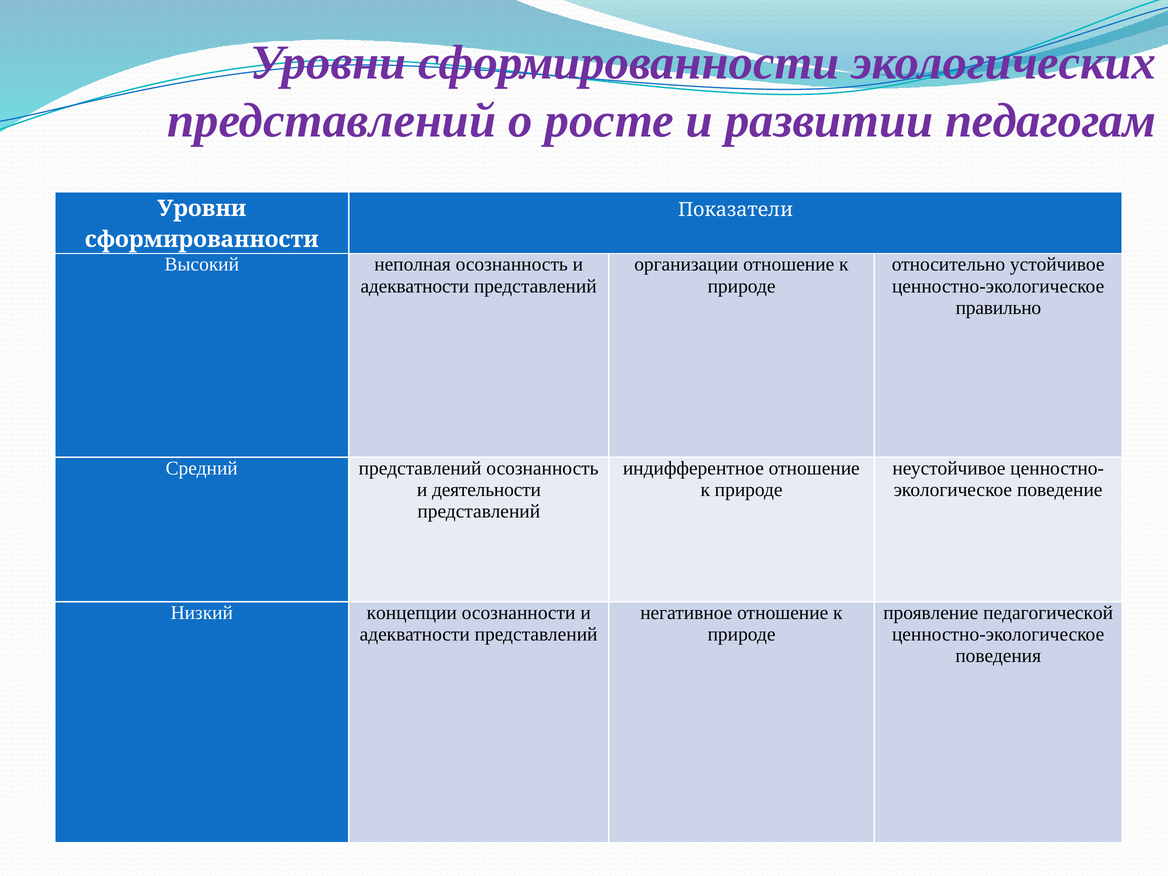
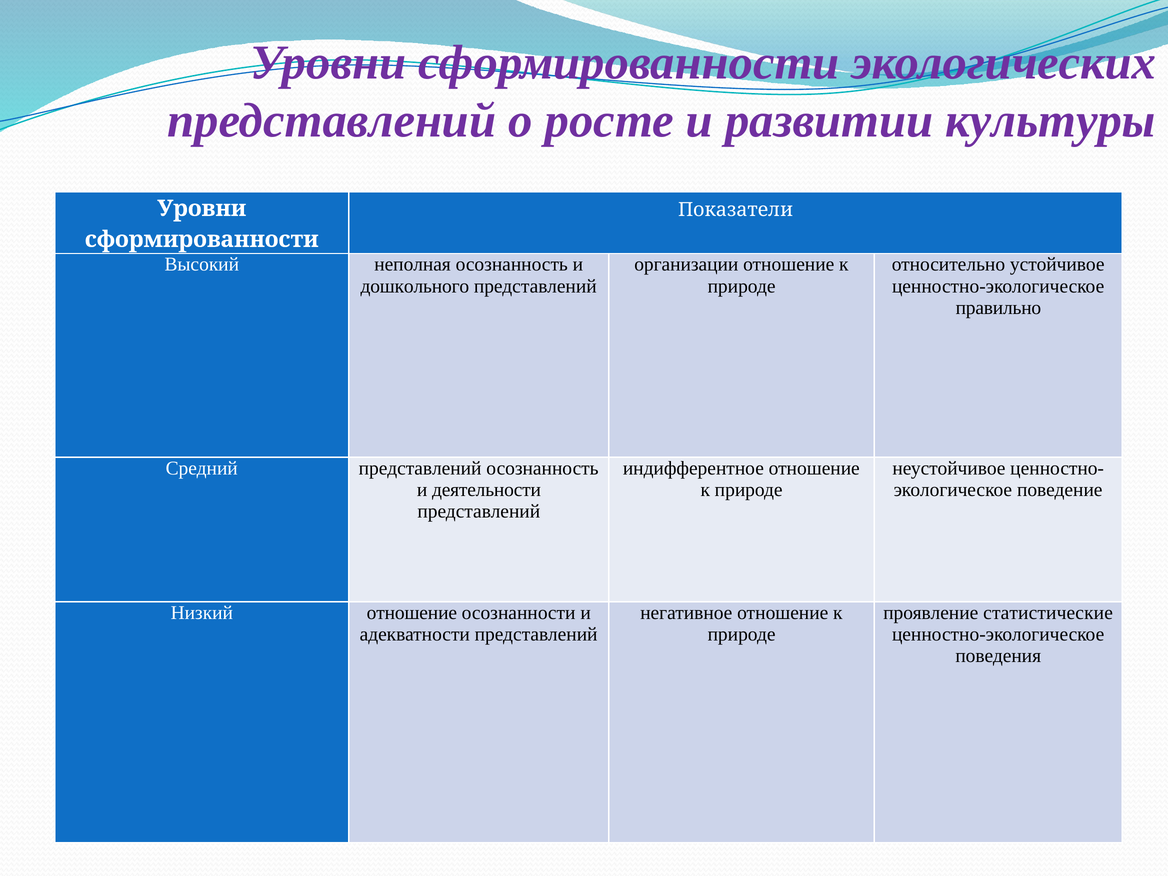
педагогам: педагогам -> культуры
адекватности at (415, 286): адекватности -> дошкольного
Низкий концепции: концепции -> отношение
педагогической: педагогической -> статистические
